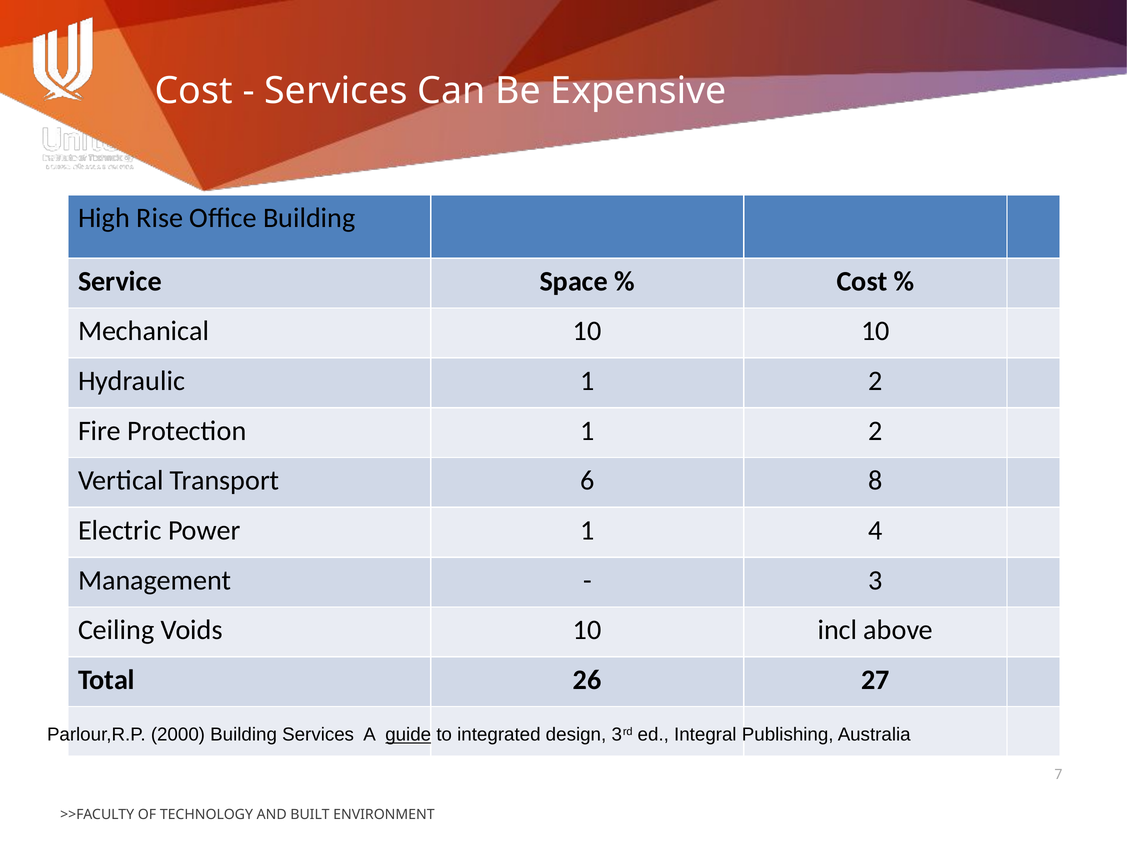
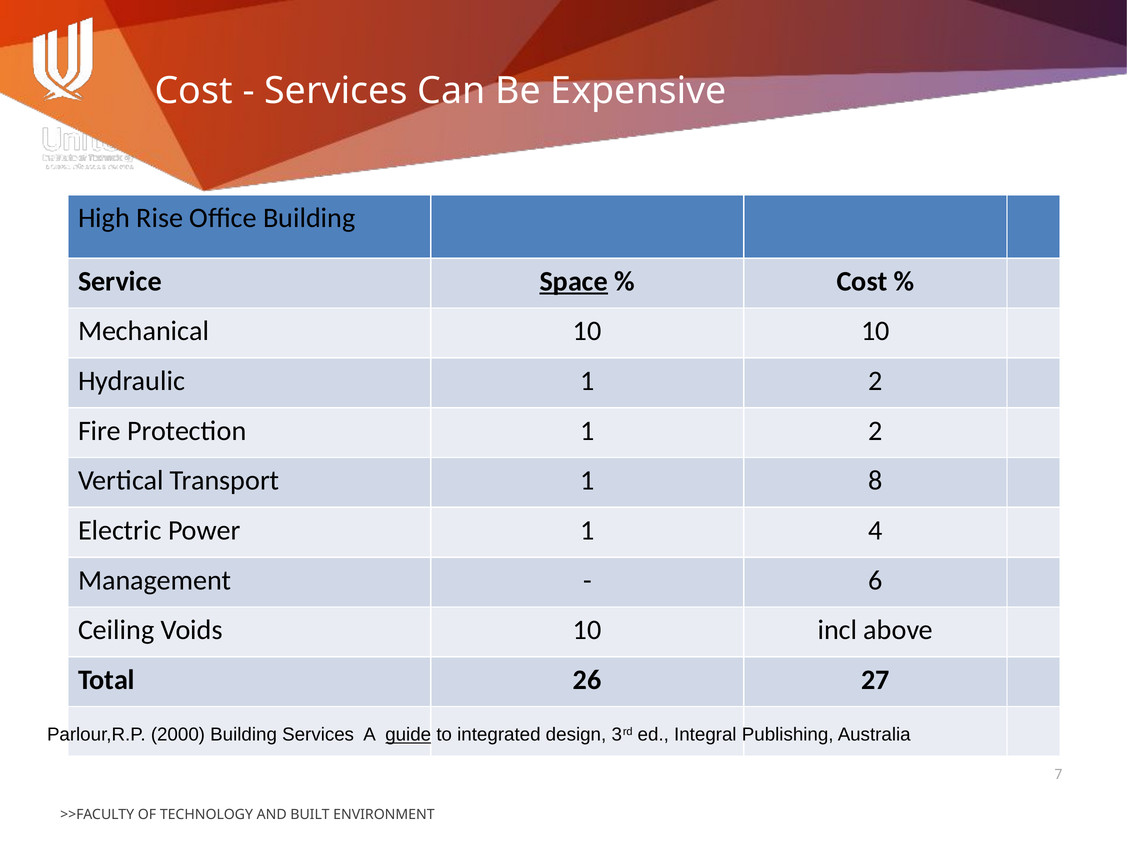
Space underline: none -> present
Transport 6: 6 -> 1
3: 3 -> 6
